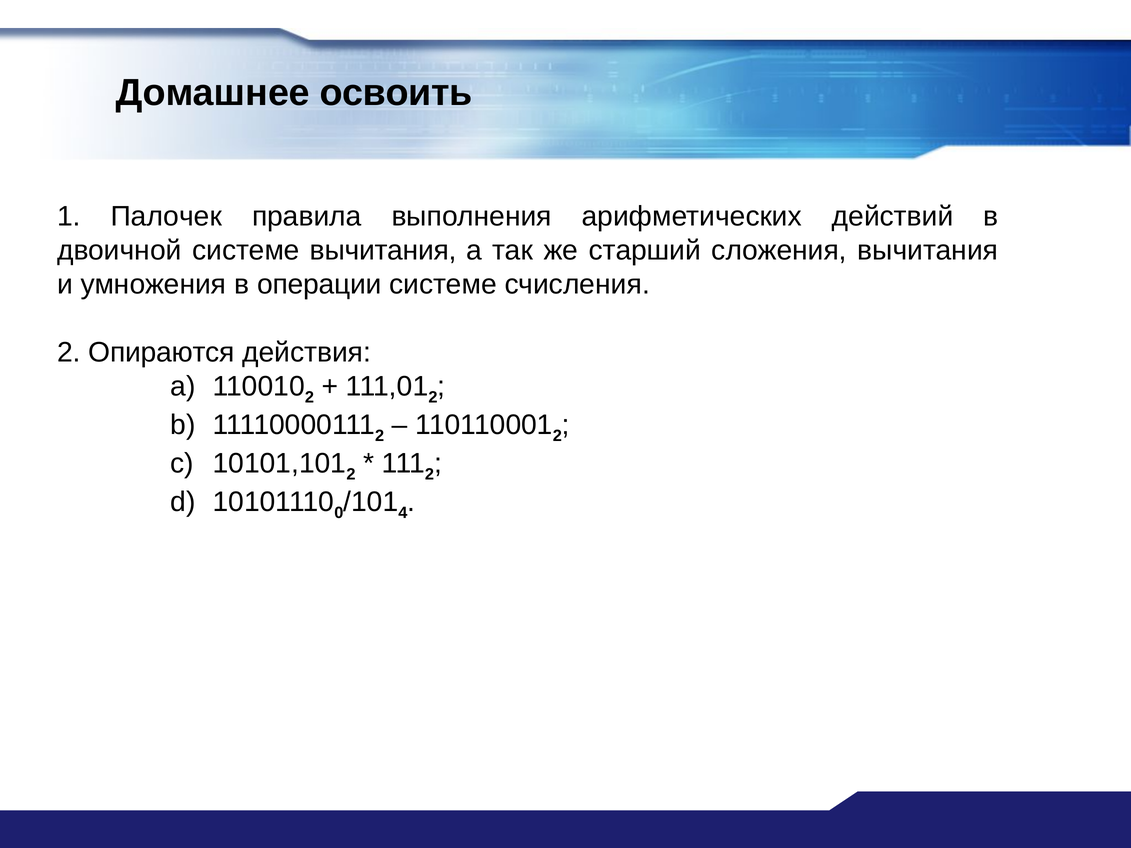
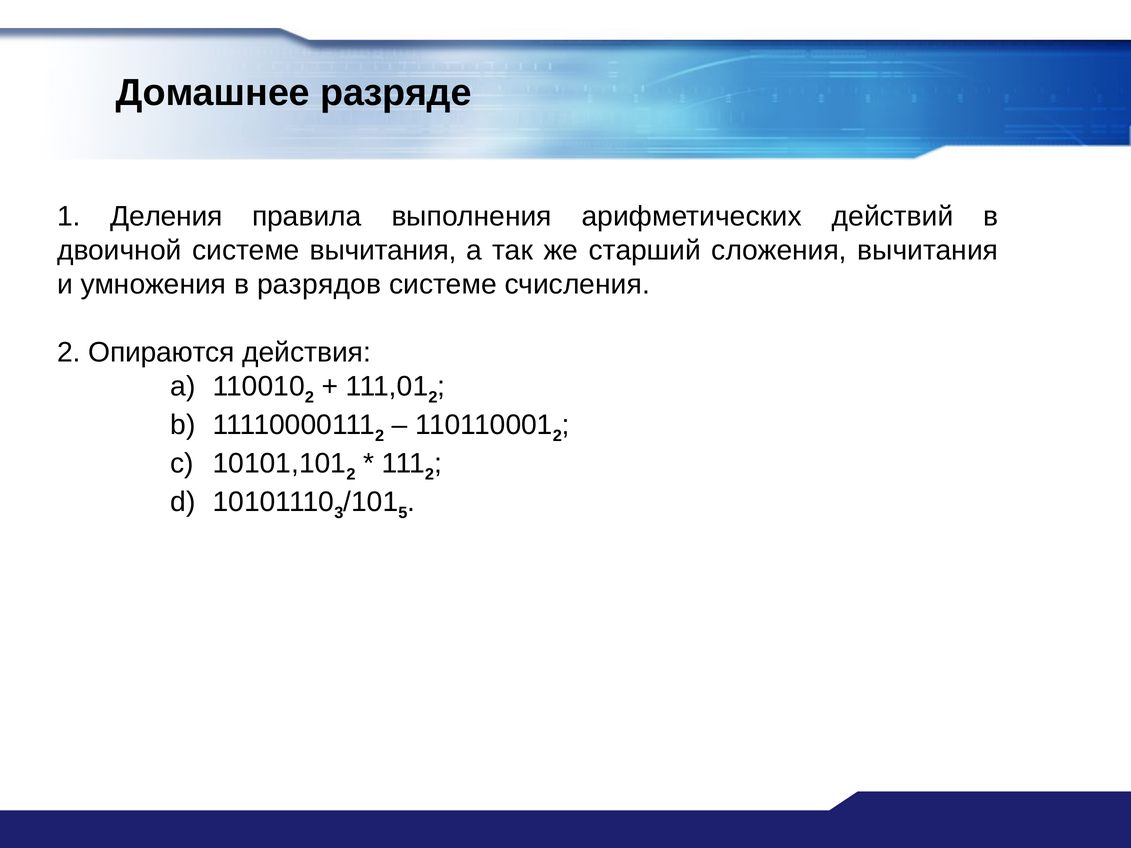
освоить: освоить -> разряде
Палочек: Палочек -> Деления
операции: операции -> разрядов
0: 0 -> 3
4: 4 -> 5
